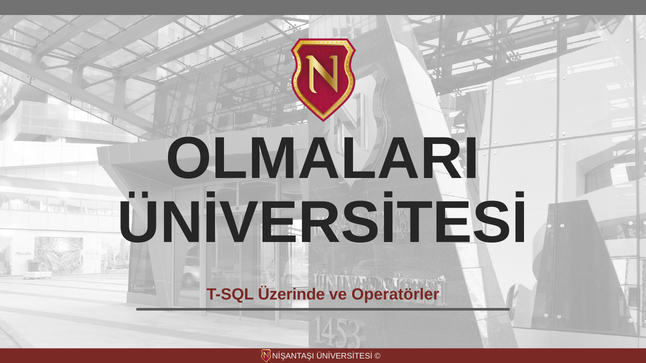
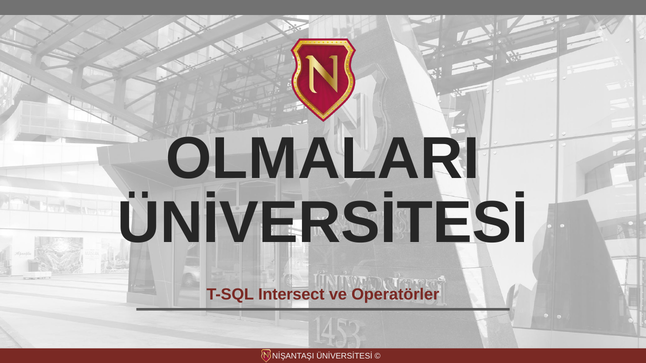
Üzerinde: Üzerinde -> Intersect
